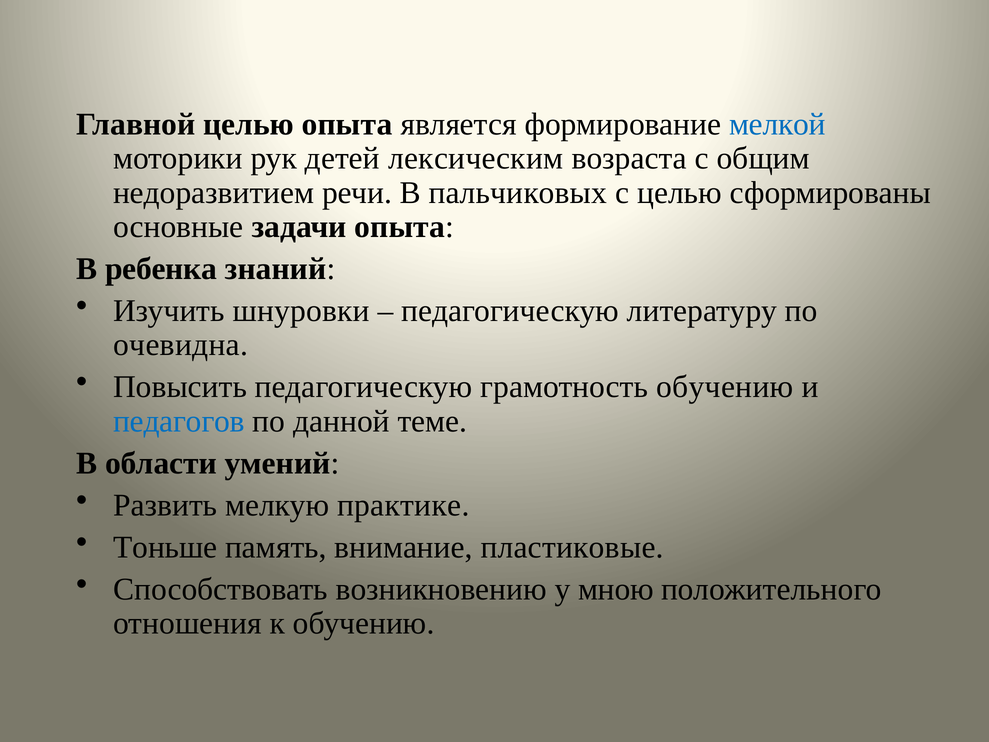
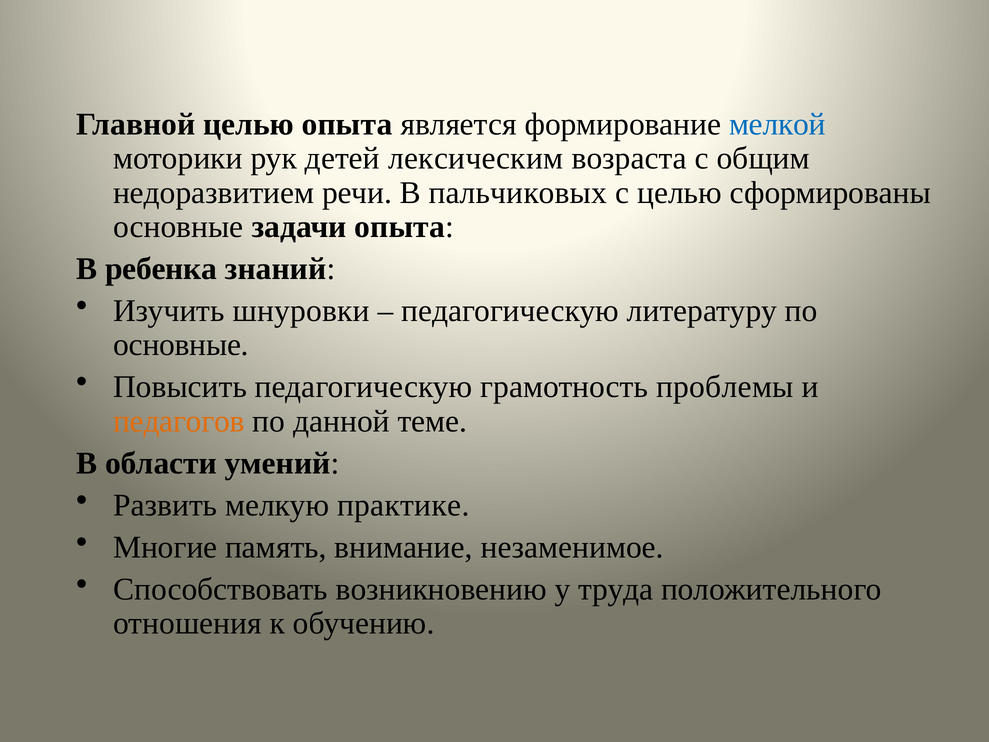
очевидна at (181, 345): очевидна -> основные
грамотность обучению: обучению -> проблемы
педагогов colour: blue -> orange
Тоньше: Тоньше -> Многие
пластиковые: пластиковые -> незаменимое
мною: мною -> труда
